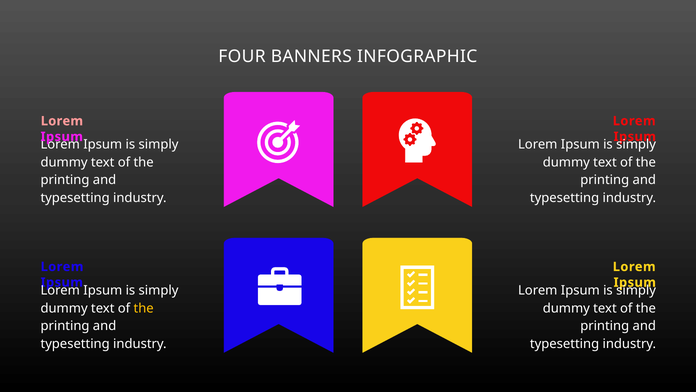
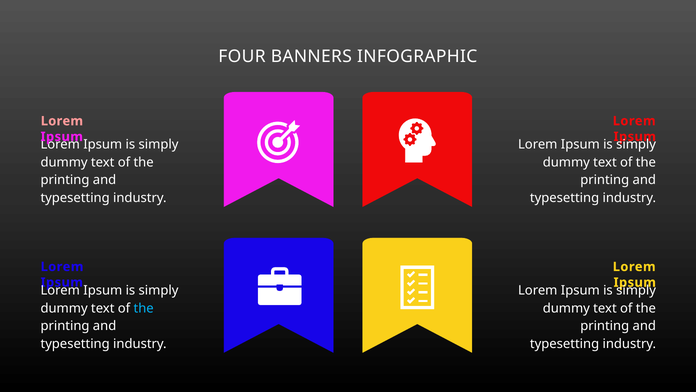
the at (144, 308) colour: yellow -> light blue
